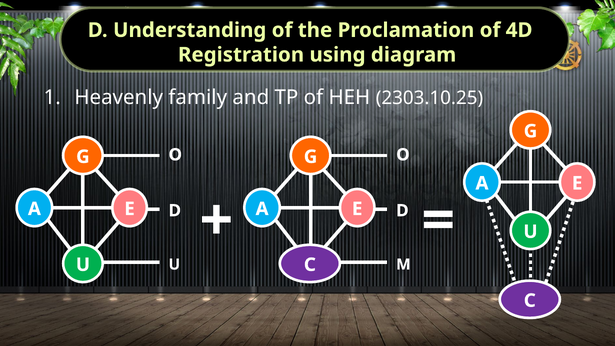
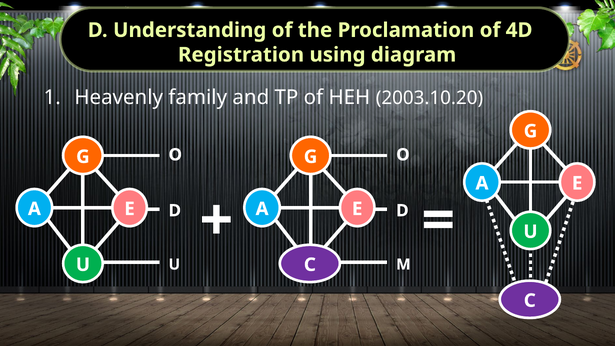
2303.10.25: 2303.10.25 -> 2003.10.20
